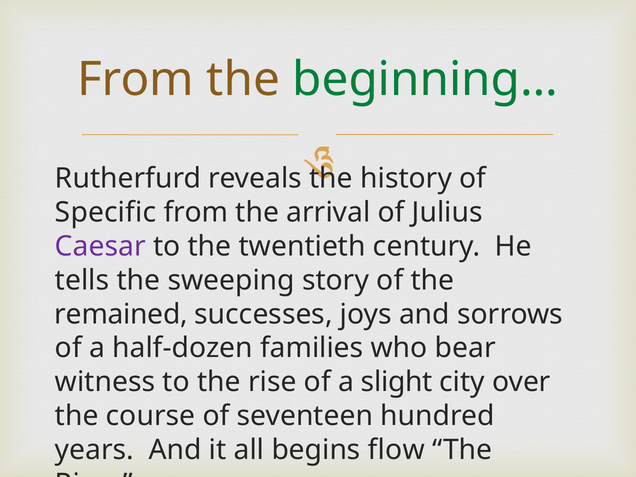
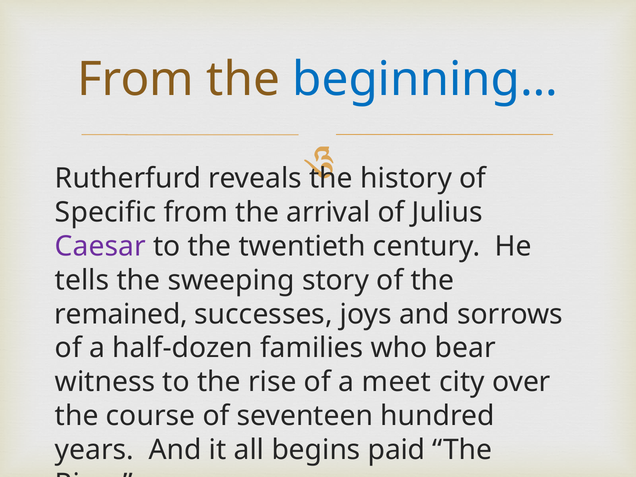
beginning… colour: green -> blue
slight: slight -> meet
flow: flow -> paid
